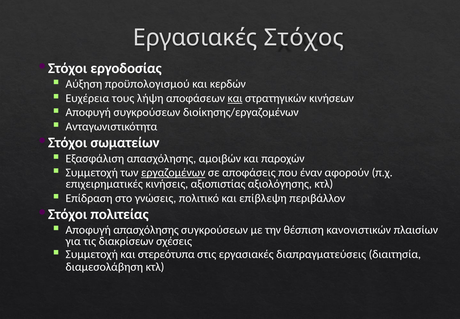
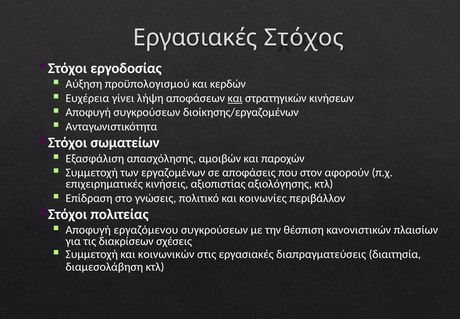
τους: τους -> γίνει
εργαζομένων underline: present -> none
έναν: έναν -> στον
επίβλεψη: επίβλεψη -> κοινωνίες
Αποφυγή απασχόλησης: απασχόλησης -> εργαζόμενου
στερεότυπα: στερεότυπα -> κοινωνικών
